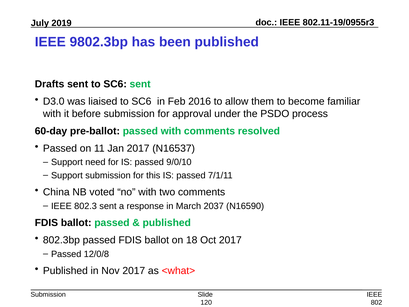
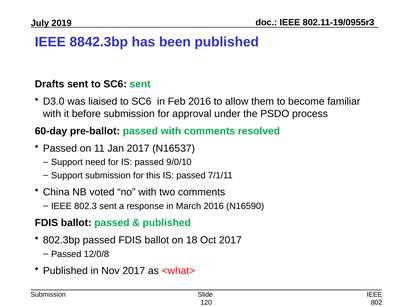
9802.3bp: 9802.3bp -> 8842.3bp
March 2037: 2037 -> 2016
